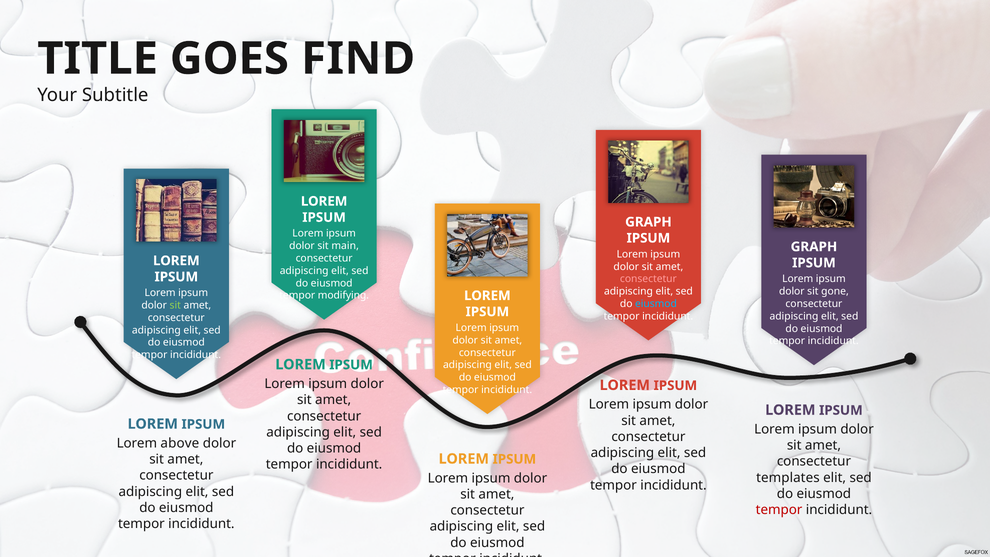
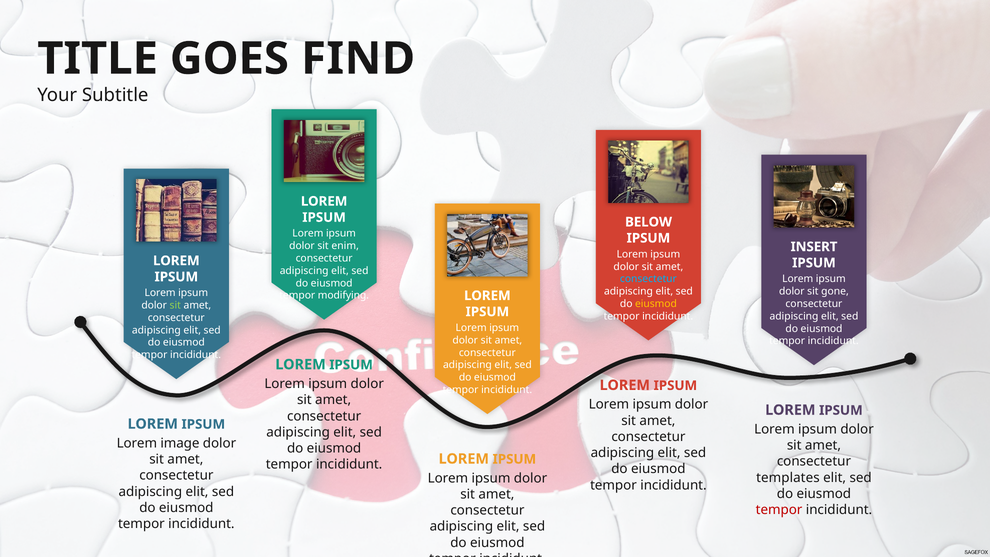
GRAPH at (648, 222): GRAPH -> BELOW
main: main -> enim
GRAPH at (814, 247): GRAPH -> INSERT
consectetur at (648, 279) colour: pink -> light blue
eiusmod at (656, 304) colour: light blue -> yellow
above: above -> image
